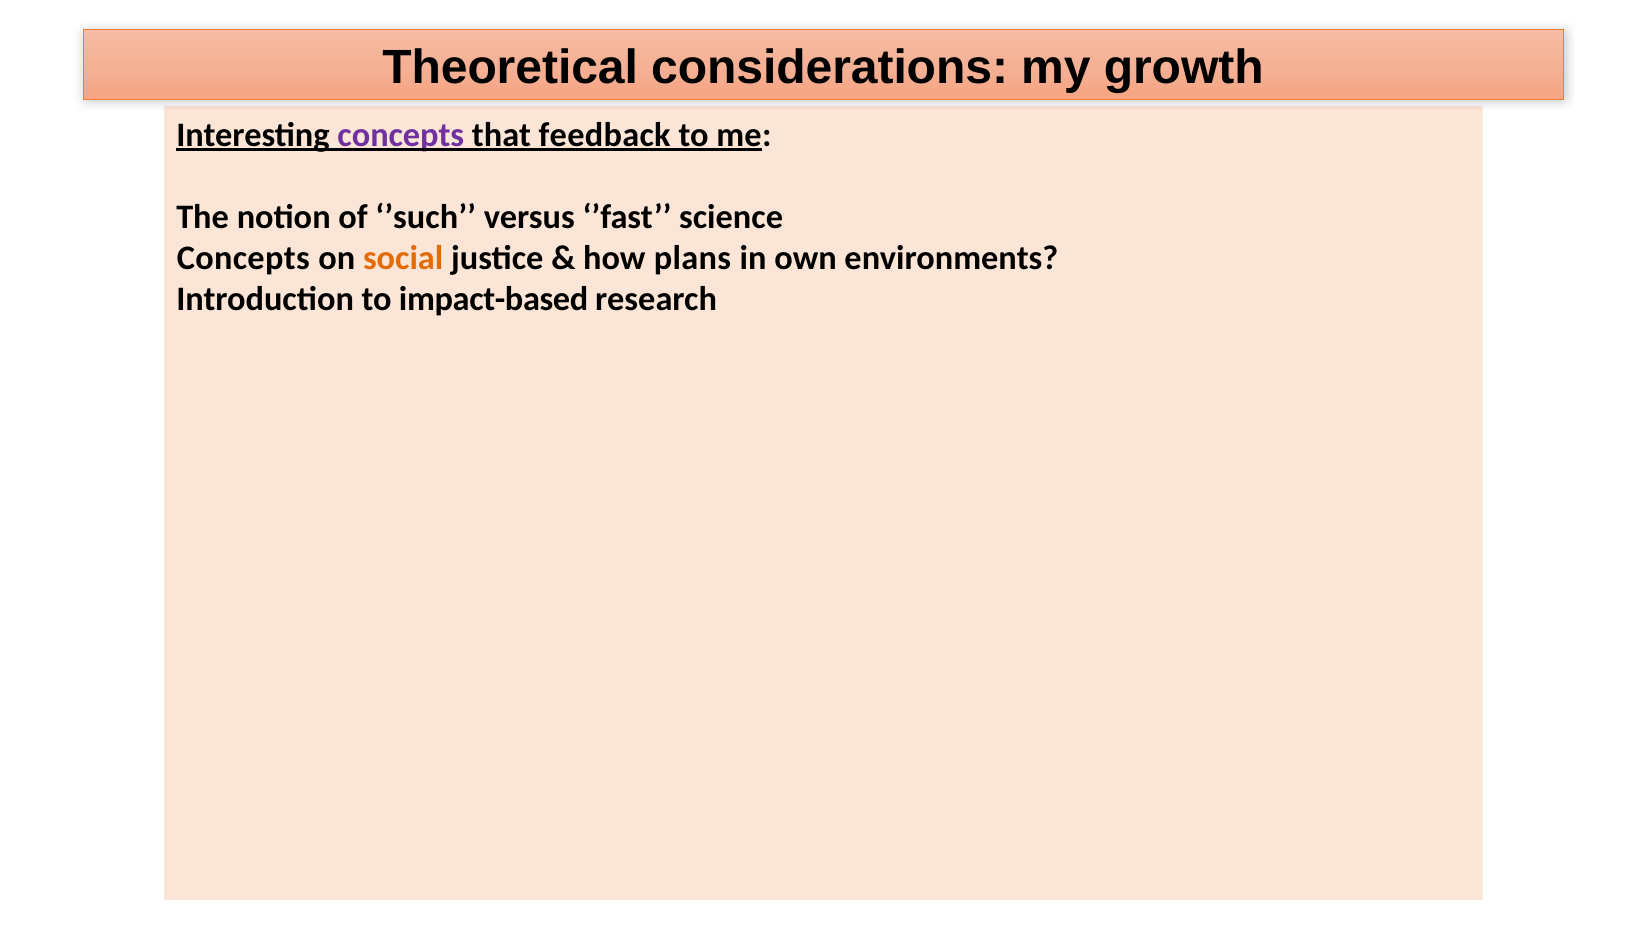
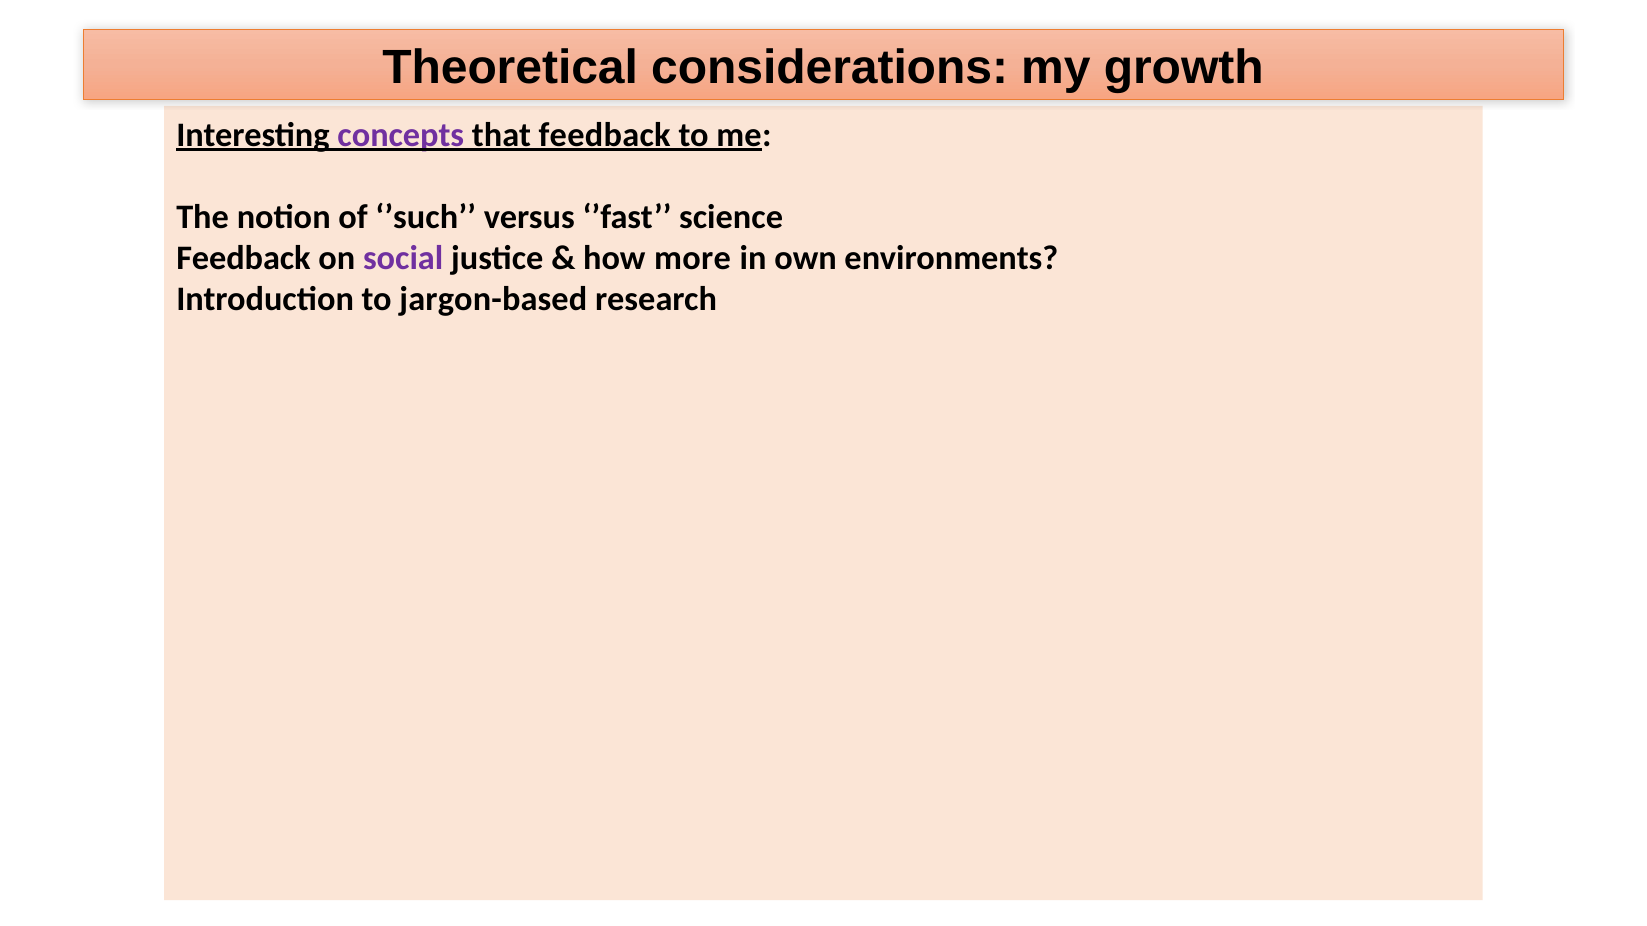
Concepts at (243, 259): Concepts -> Feedback
social colour: orange -> purple
how plans: plans -> more
impact-based: impact-based -> jargon-based
